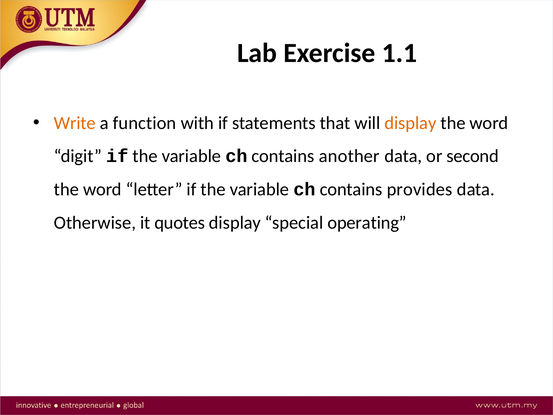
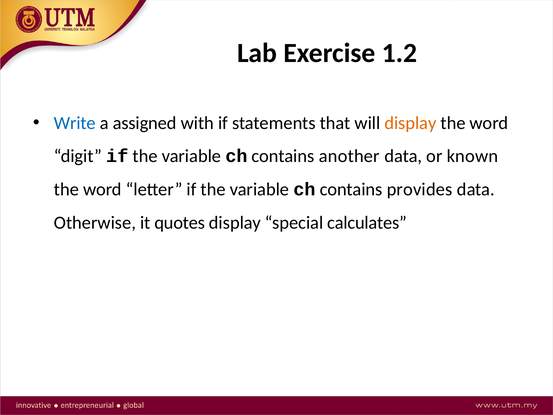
1.1: 1.1 -> 1.2
Write colour: orange -> blue
function: function -> assigned
second: second -> known
operating: operating -> calculates
